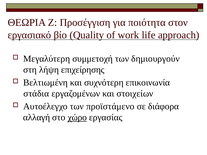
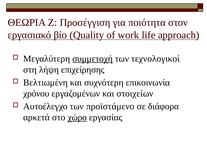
συμμετοχή underline: none -> present
δημιουργούν: δημιουργούν -> τεχνολογικοί
στάδια: στάδια -> χρόνου
αλλαγή: αλλαγή -> αρκετά
